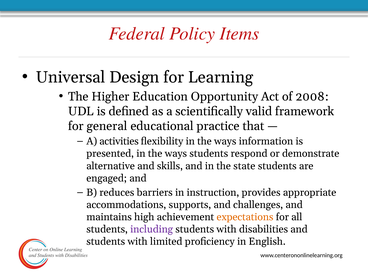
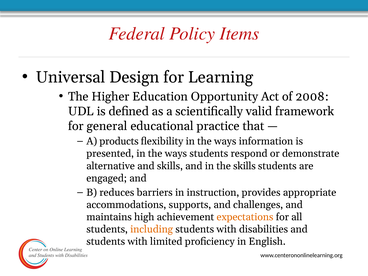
activities: activities -> products
the state: state -> skills
including colour: purple -> orange
